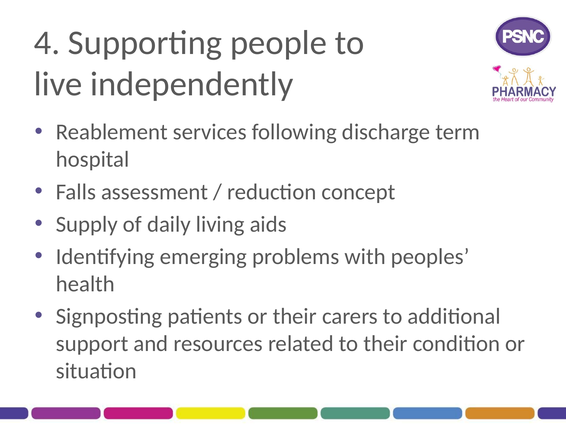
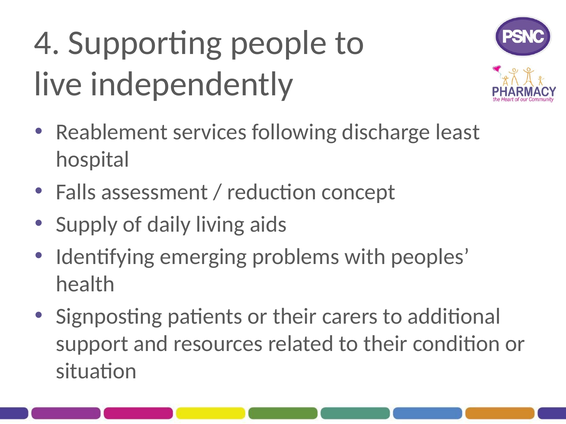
term: term -> least
